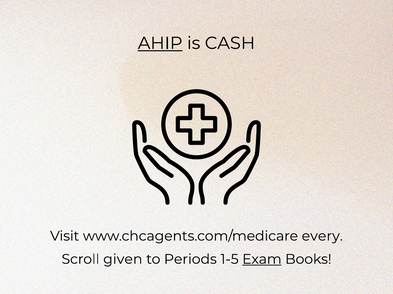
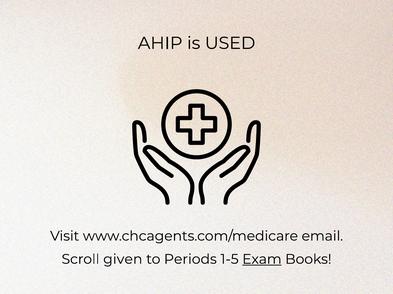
AHIP underline: present -> none
CASH: CASH -> USED
every: every -> email
